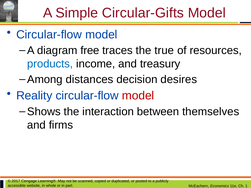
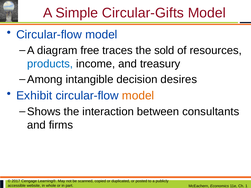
true: true -> sold
distances: distances -> intangible
Reality: Reality -> Exhibit
model at (138, 96) colour: red -> orange
themselves: themselves -> consultants
